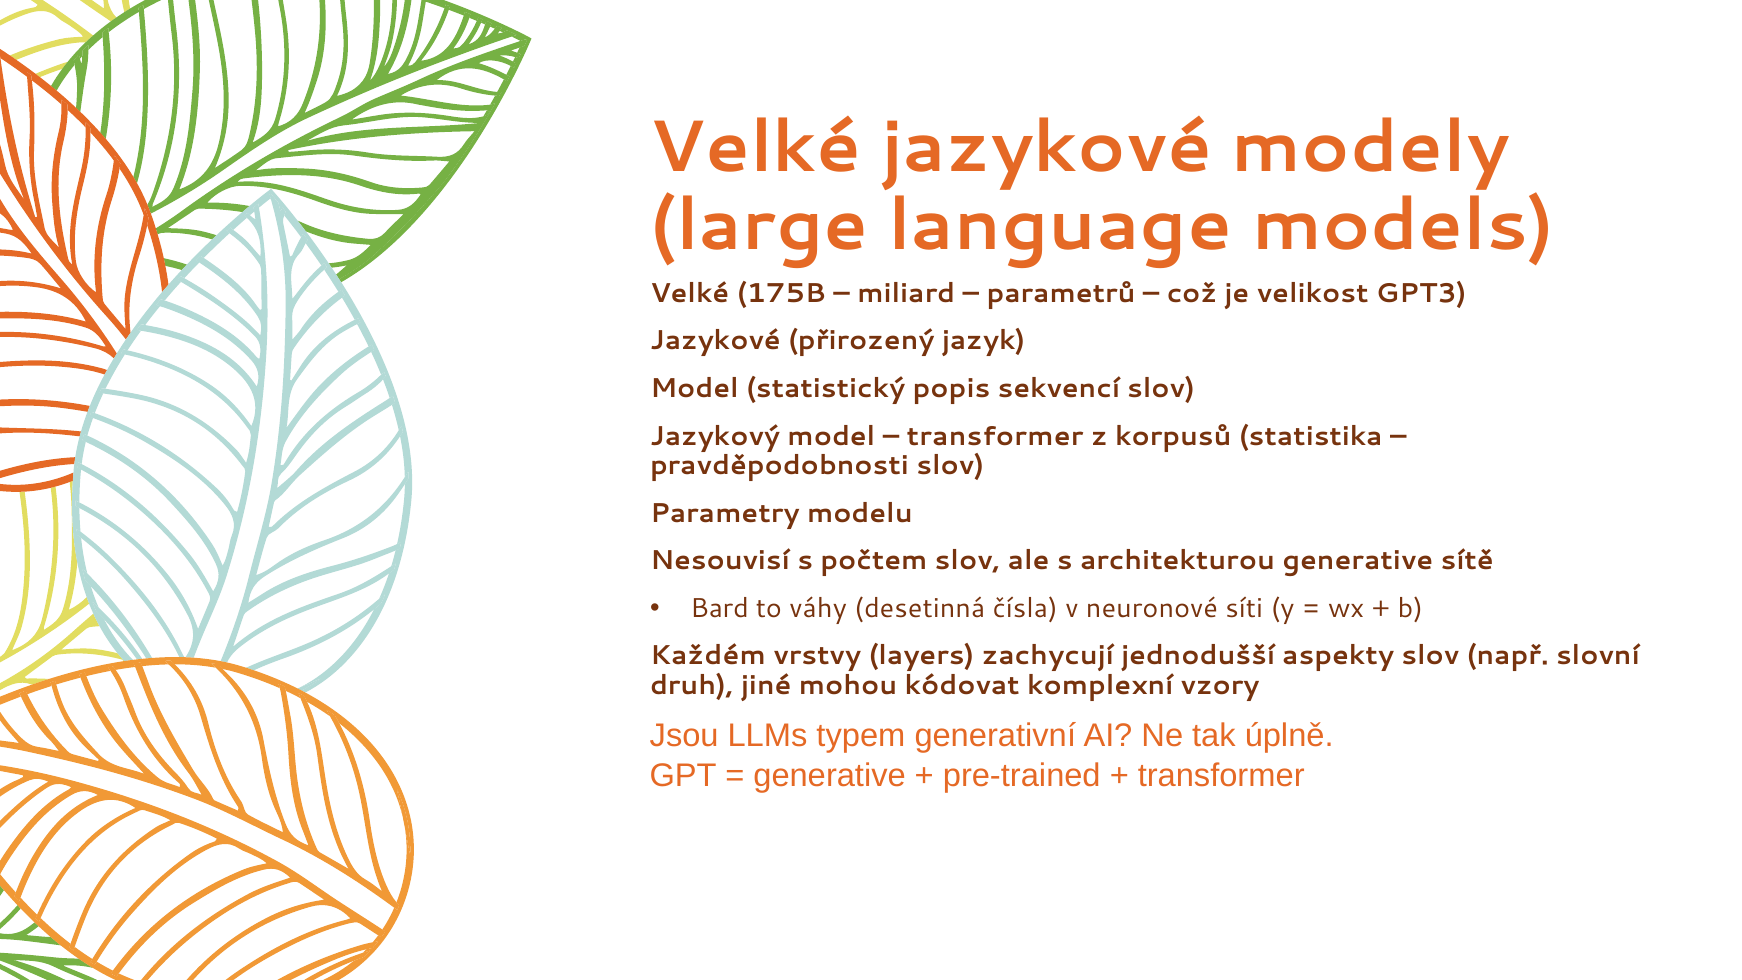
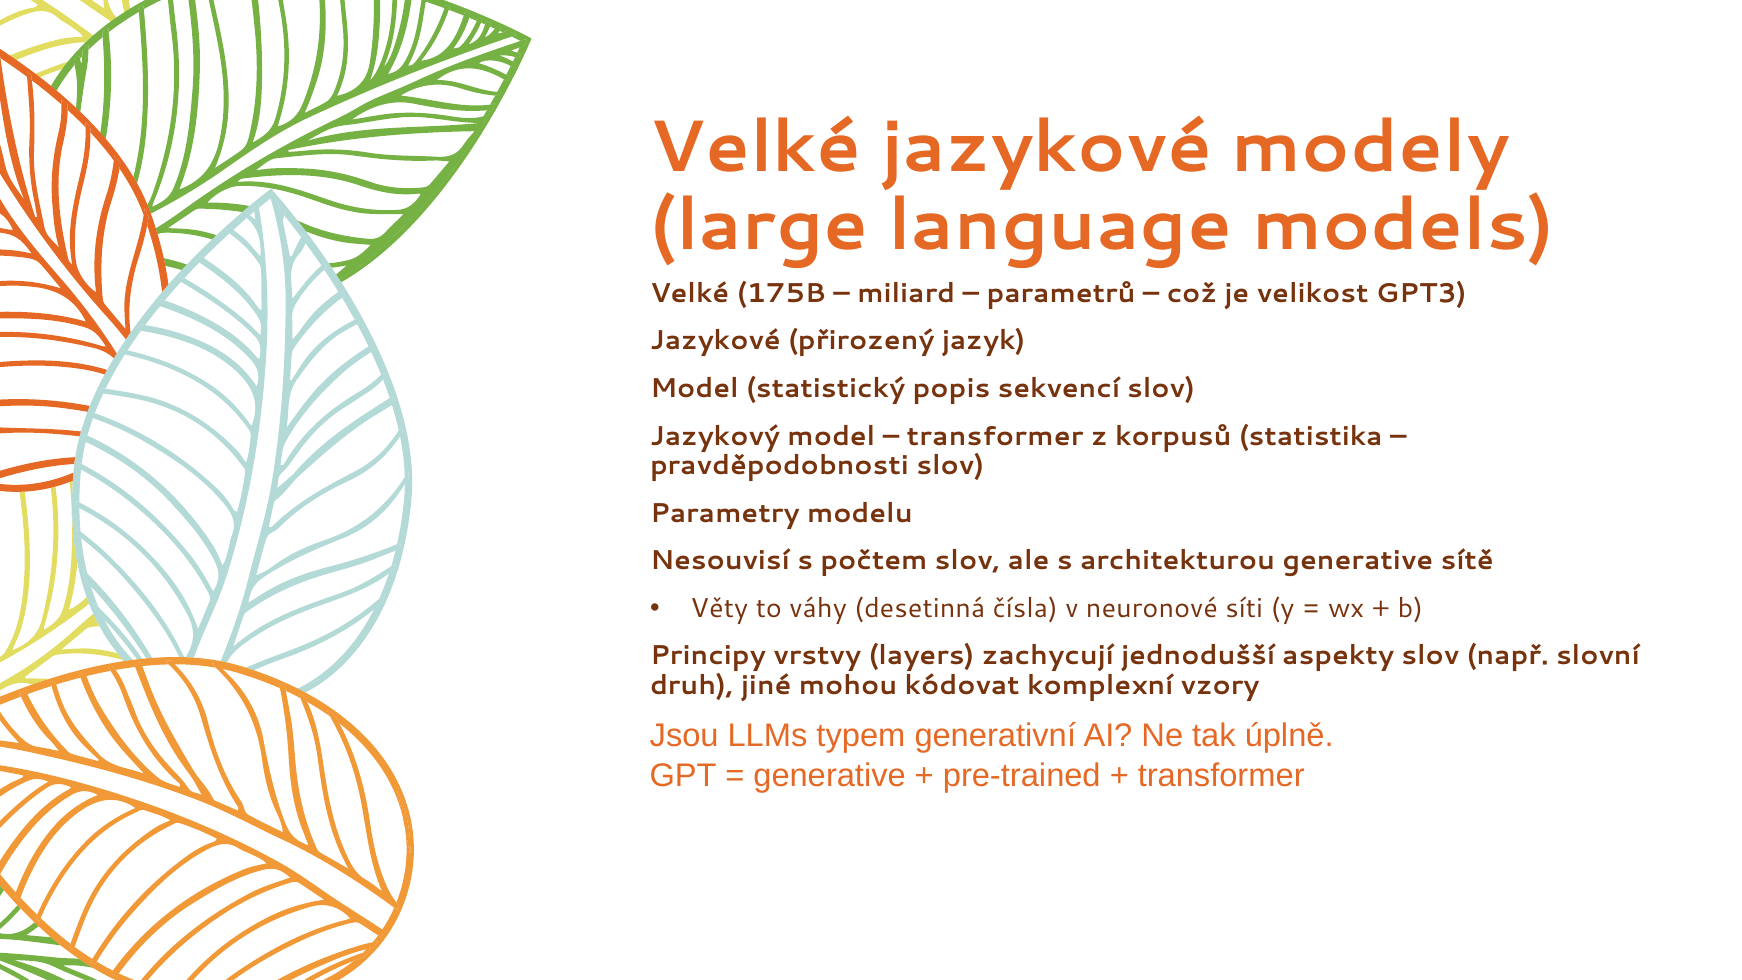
Bard: Bard -> Věty
Každém: Každém -> Principy
